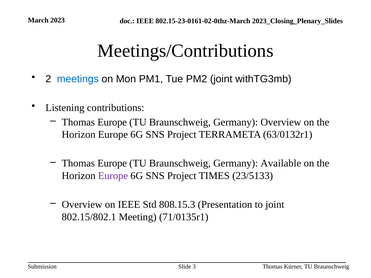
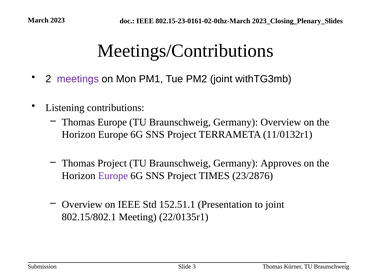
meetings colour: blue -> purple
63/0132r1: 63/0132r1 -> 11/0132r1
Europe at (112, 163): Europe -> Project
Available: Available -> Approves
23/5133: 23/5133 -> 23/2876
808.15.3: 808.15.3 -> 152.51.1
71/0135r1: 71/0135r1 -> 22/0135r1
